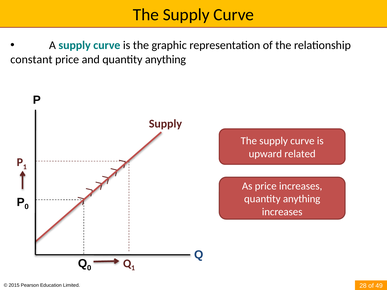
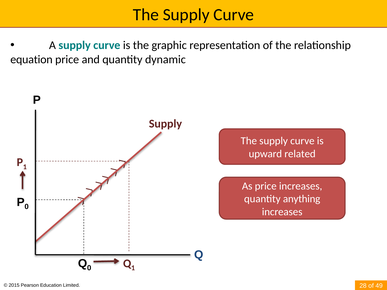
constant: constant -> equation
and quantity anything: anything -> dynamic
